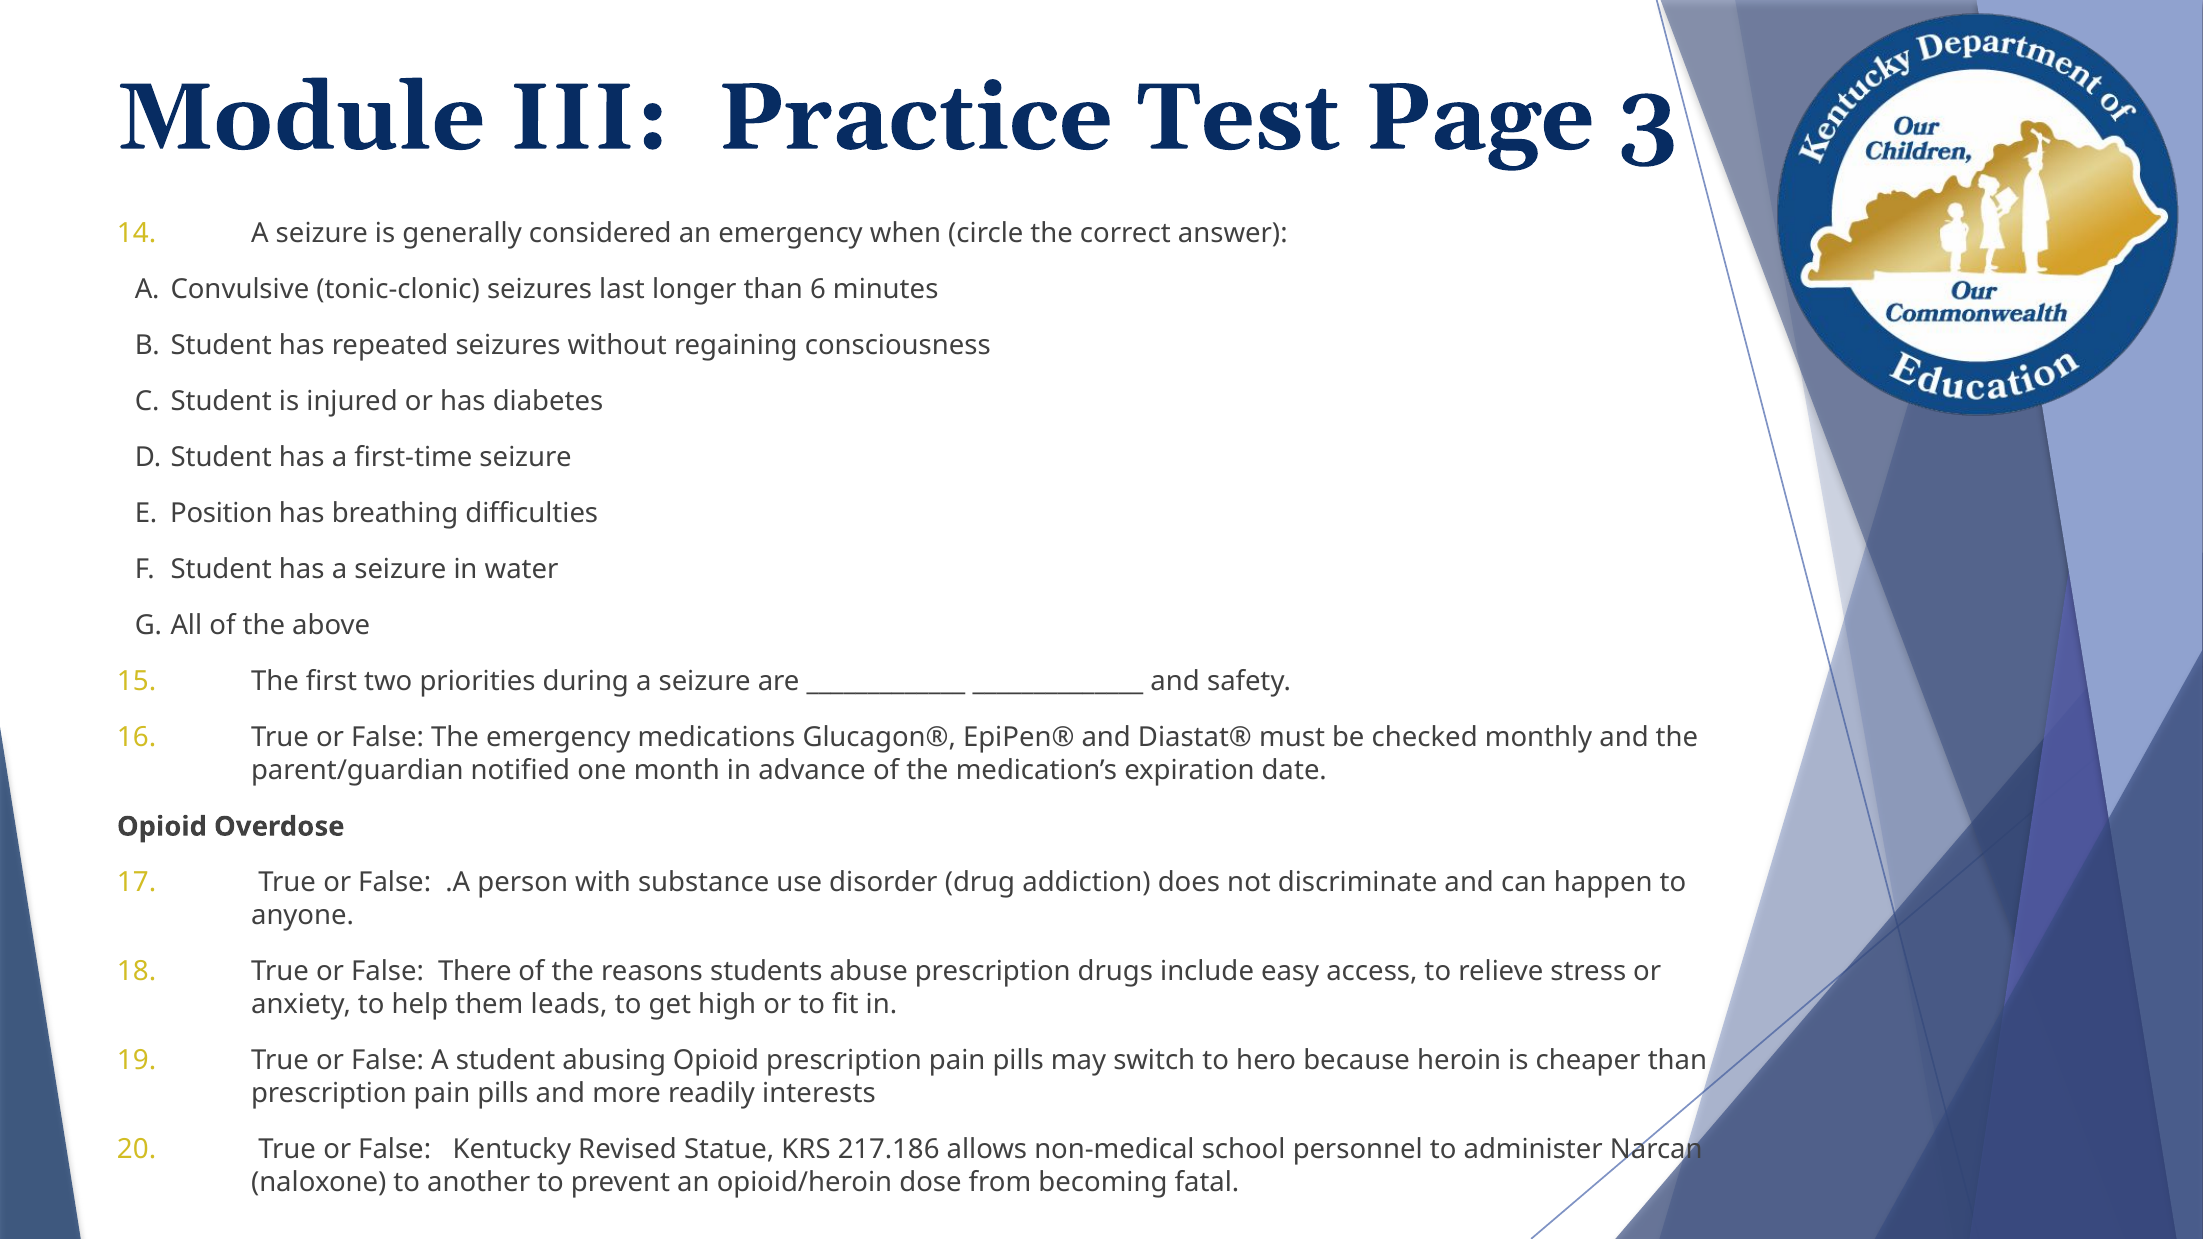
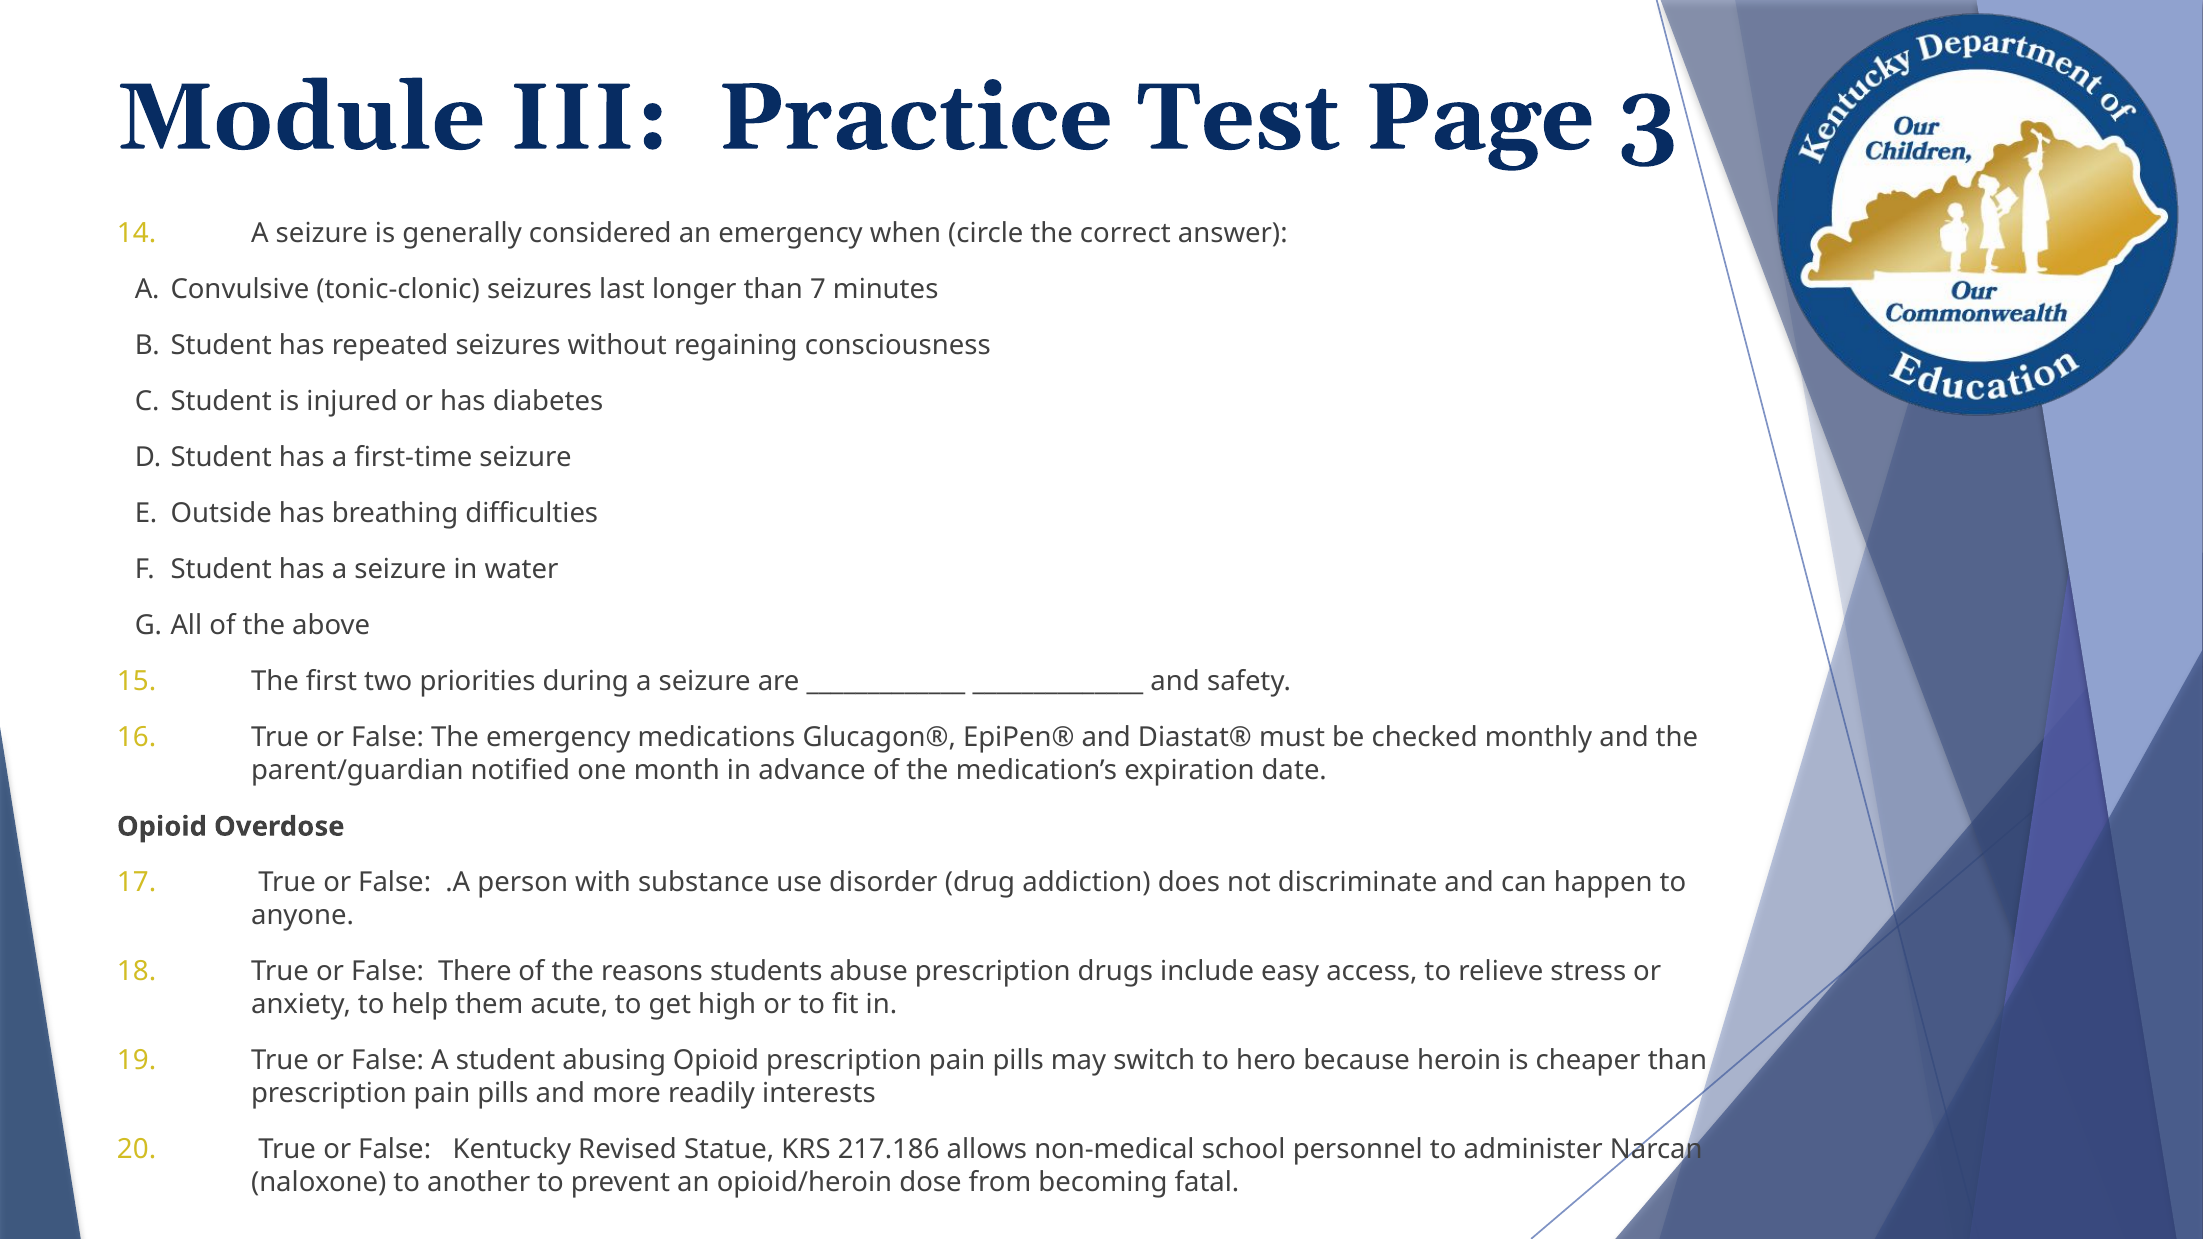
6: 6 -> 7
Position: Position -> Outside
leads: leads -> acute
